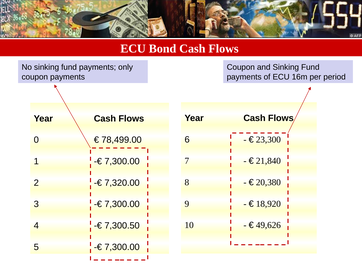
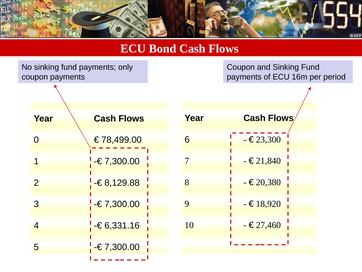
7,320.00: 7,320.00 -> 8,129.88
49,626: 49,626 -> 27,460
7,300.50: 7,300.50 -> 6,331.16
